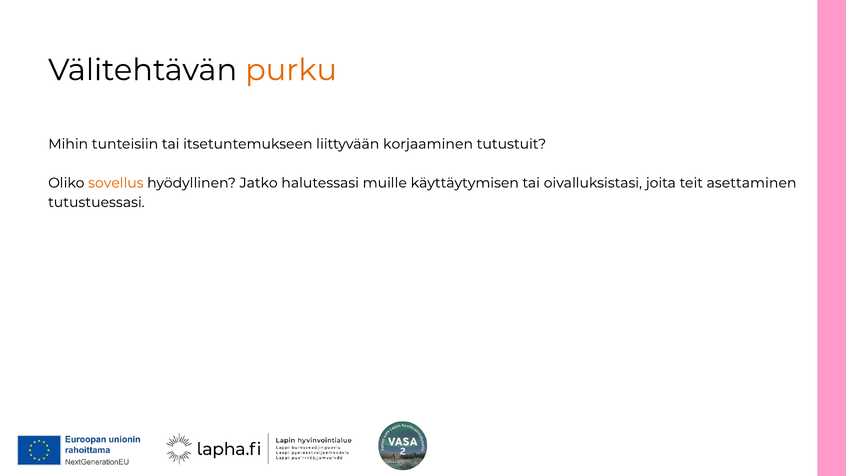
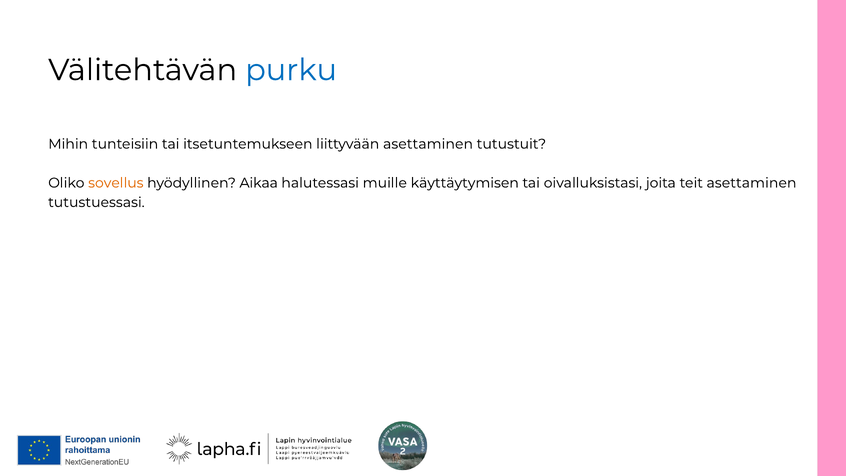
purku colour: orange -> blue
liittyvään korjaaminen: korjaaminen -> asettaminen
Jatko: Jatko -> Aikaa
